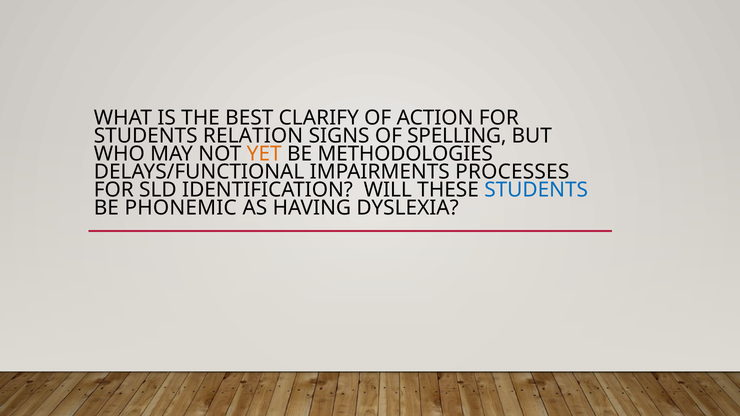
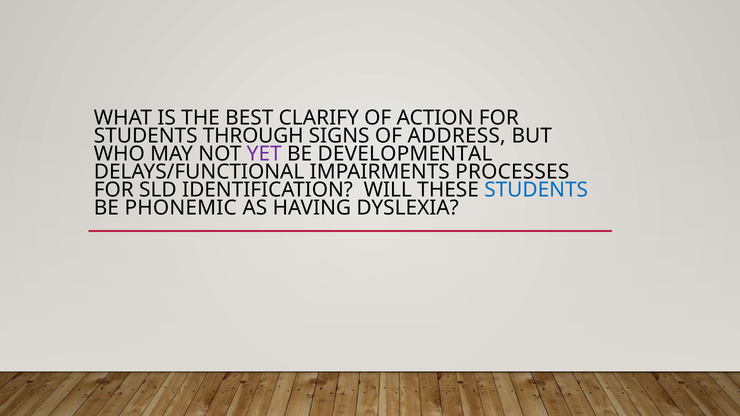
RELATION: RELATION -> THROUGH
SPELLING: SPELLING -> ADDRESS
YET colour: orange -> purple
METHODOLOGIES: METHODOLOGIES -> DEVELOPMENTAL
